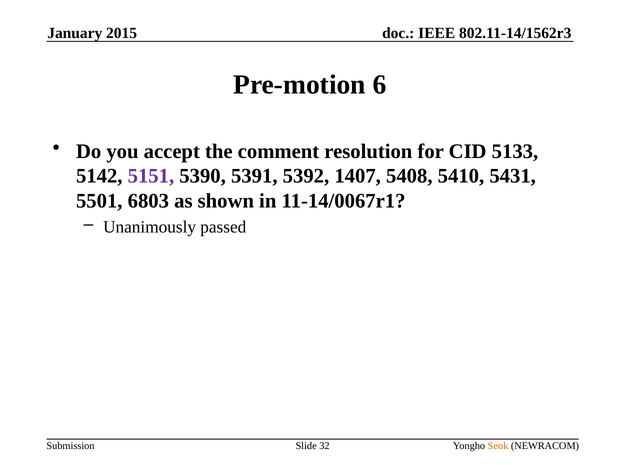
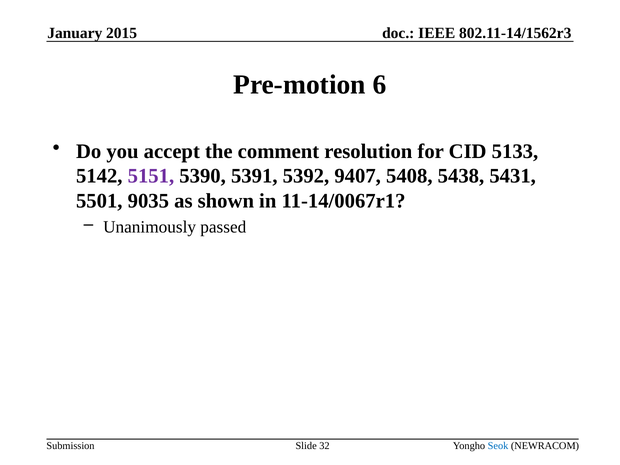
1407: 1407 -> 9407
5410: 5410 -> 5438
6803: 6803 -> 9035
Seok colour: orange -> blue
